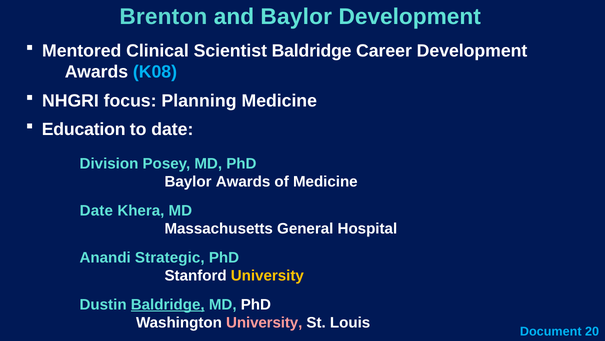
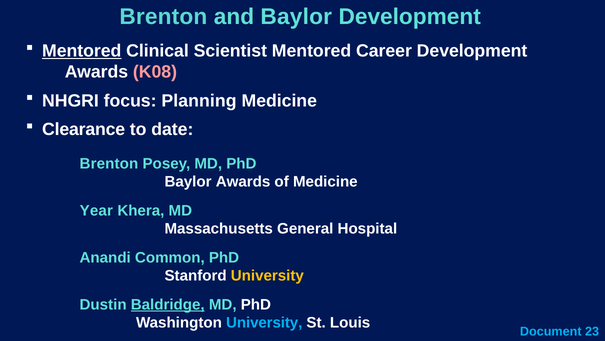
Mentored at (82, 51) underline: none -> present
Scientist Baldridge: Baldridge -> Mentored
K08 colour: light blue -> pink
Education: Education -> Clearance
Division at (109, 163): Division -> Brenton
Date at (96, 210): Date -> Year
Strategic: Strategic -> Common
University at (264, 322) colour: pink -> light blue
20: 20 -> 23
